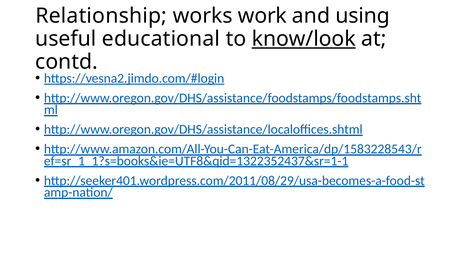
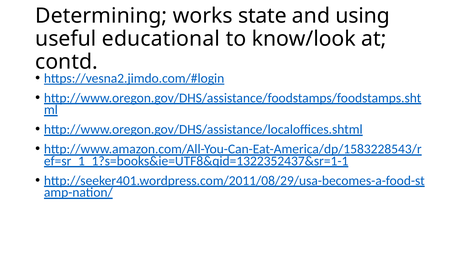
Relationship: Relationship -> Determining
work: work -> state
know/look underline: present -> none
